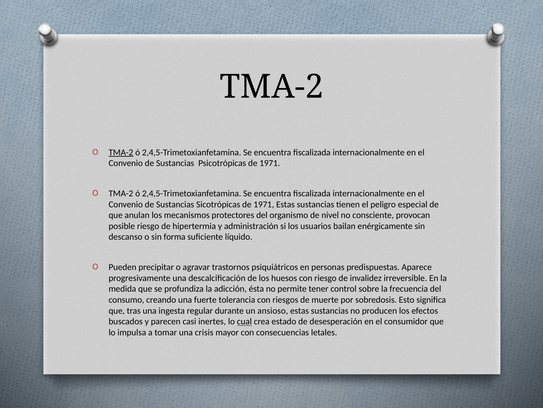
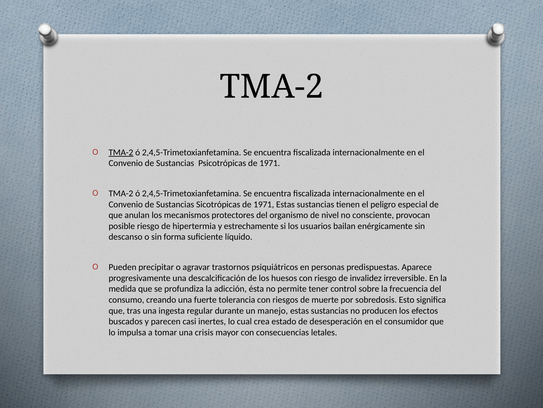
administración: administración -> estrechamente
ansioso: ansioso -> manejo
cual underline: present -> none
